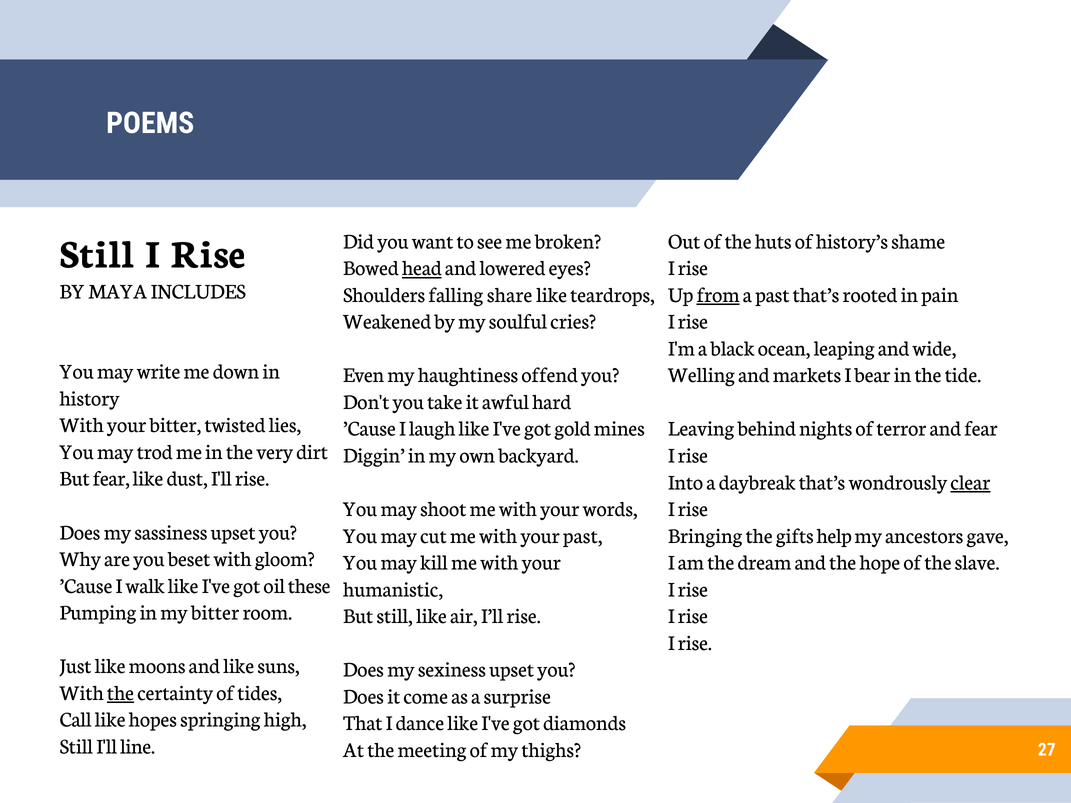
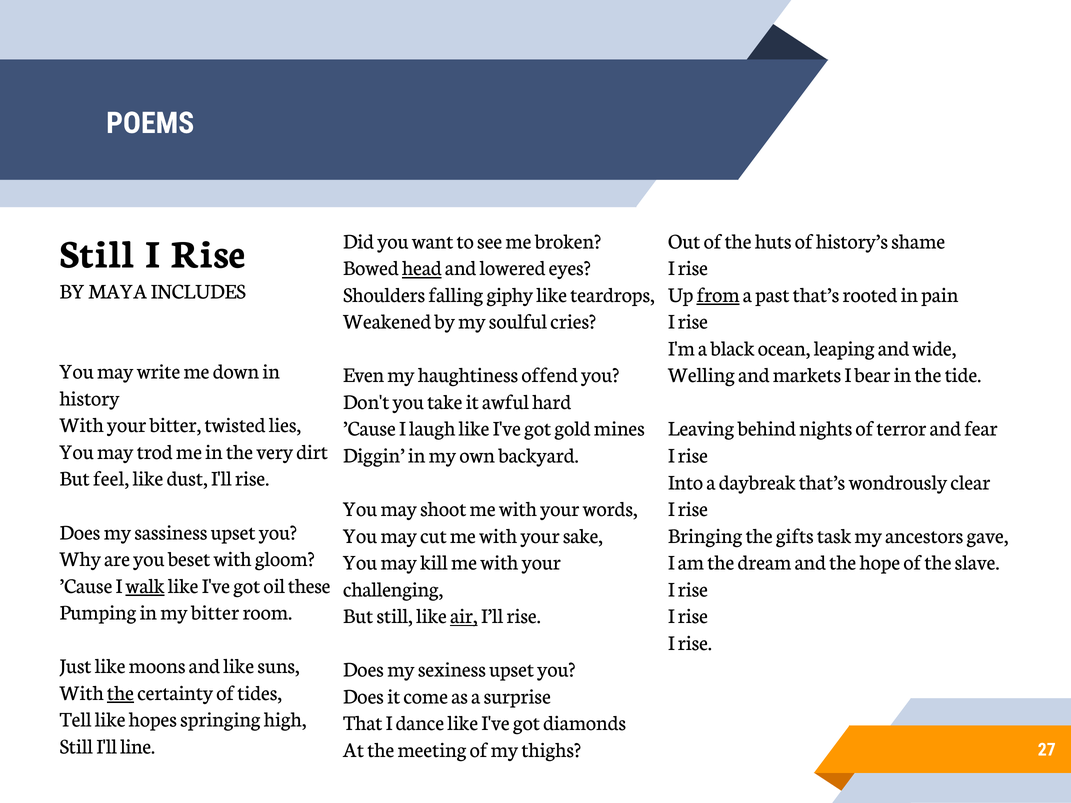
share: share -> giphy
But fear: fear -> feel
clear underline: present -> none
your past: past -> sake
help: help -> task
walk underline: none -> present
humanistic: humanistic -> challenging
air underline: none -> present
Call: Call -> Tell
